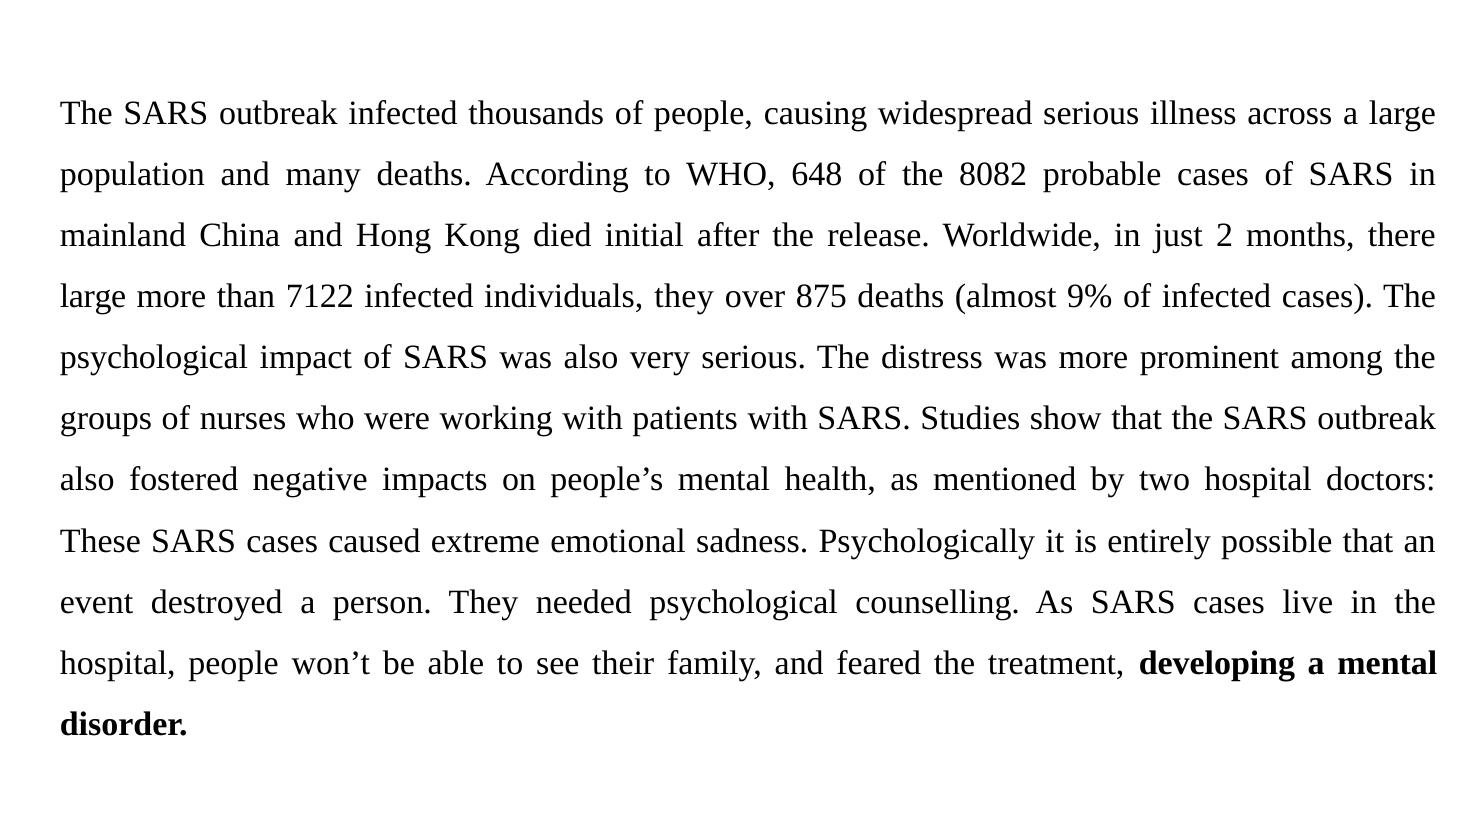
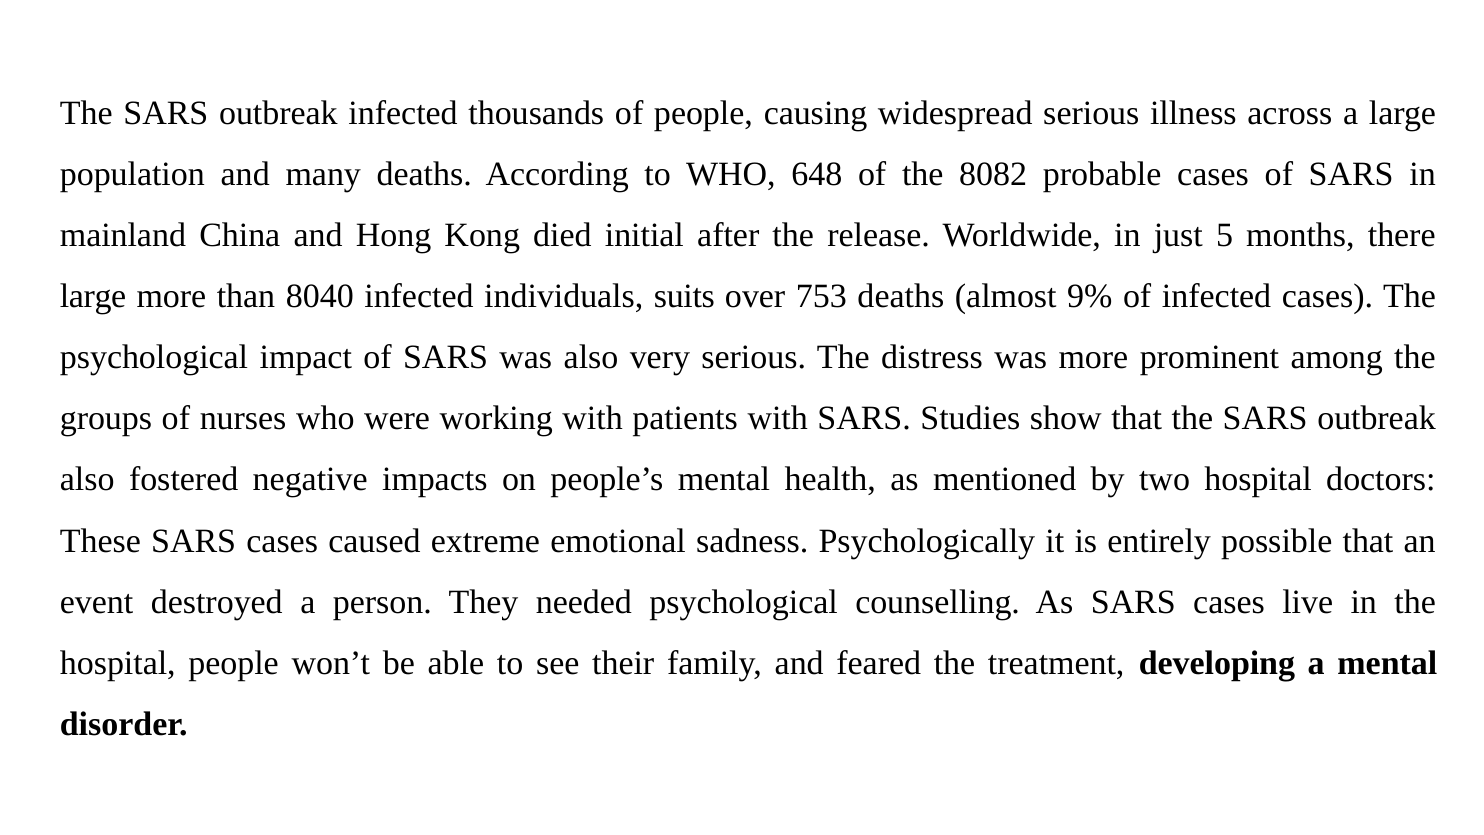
2: 2 -> 5
7122: 7122 -> 8040
individuals they: they -> suits
875: 875 -> 753
